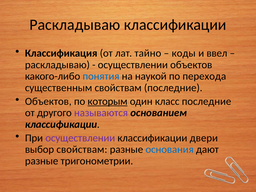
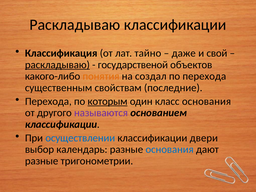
коды: коды -> даже
ввел: ввел -> свой
раскладываю at (57, 65) underline: none -> present
осуществлении at (133, 65): осуществлении -> государственой
понятия colour: blue -> orange
наукой: наукой -> создал
Объектов at (48, 101): Объектов -> Перехода
класс последние: последние -> основания
осуществлении at (80, 138) colour: purple -> blue
выбор свойствам: свойствам -> календарь
